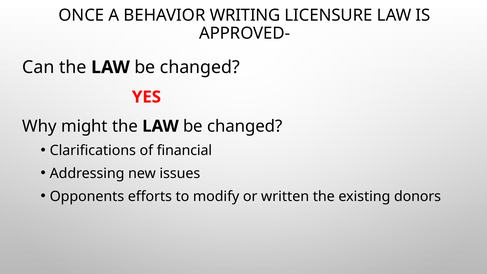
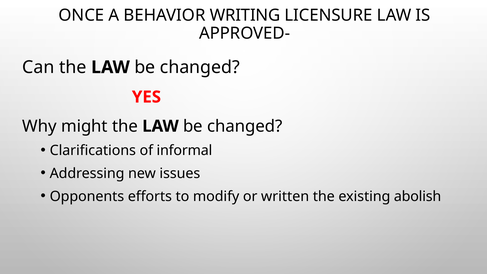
financial: financial -> informal
donors: donors -> abolish
